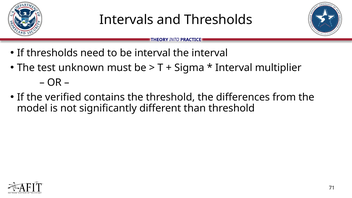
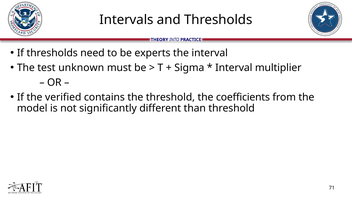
be interval: interval -> experts
differences: differences -> coefficients
